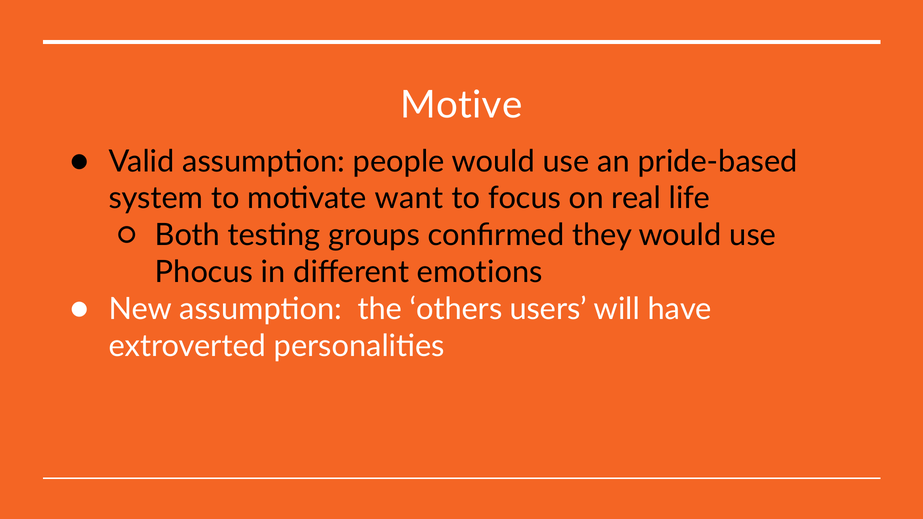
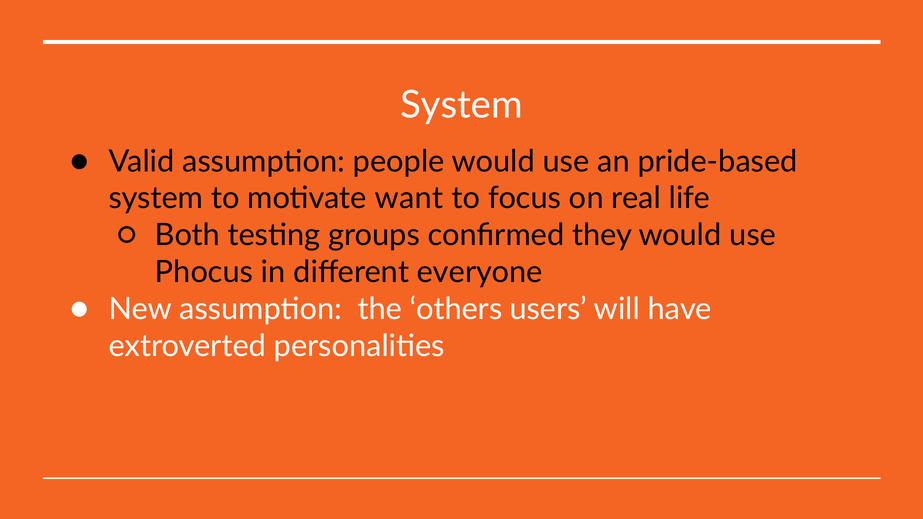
Motive at (461, 105): Motive -> System
emotions: emotions -> everyone
